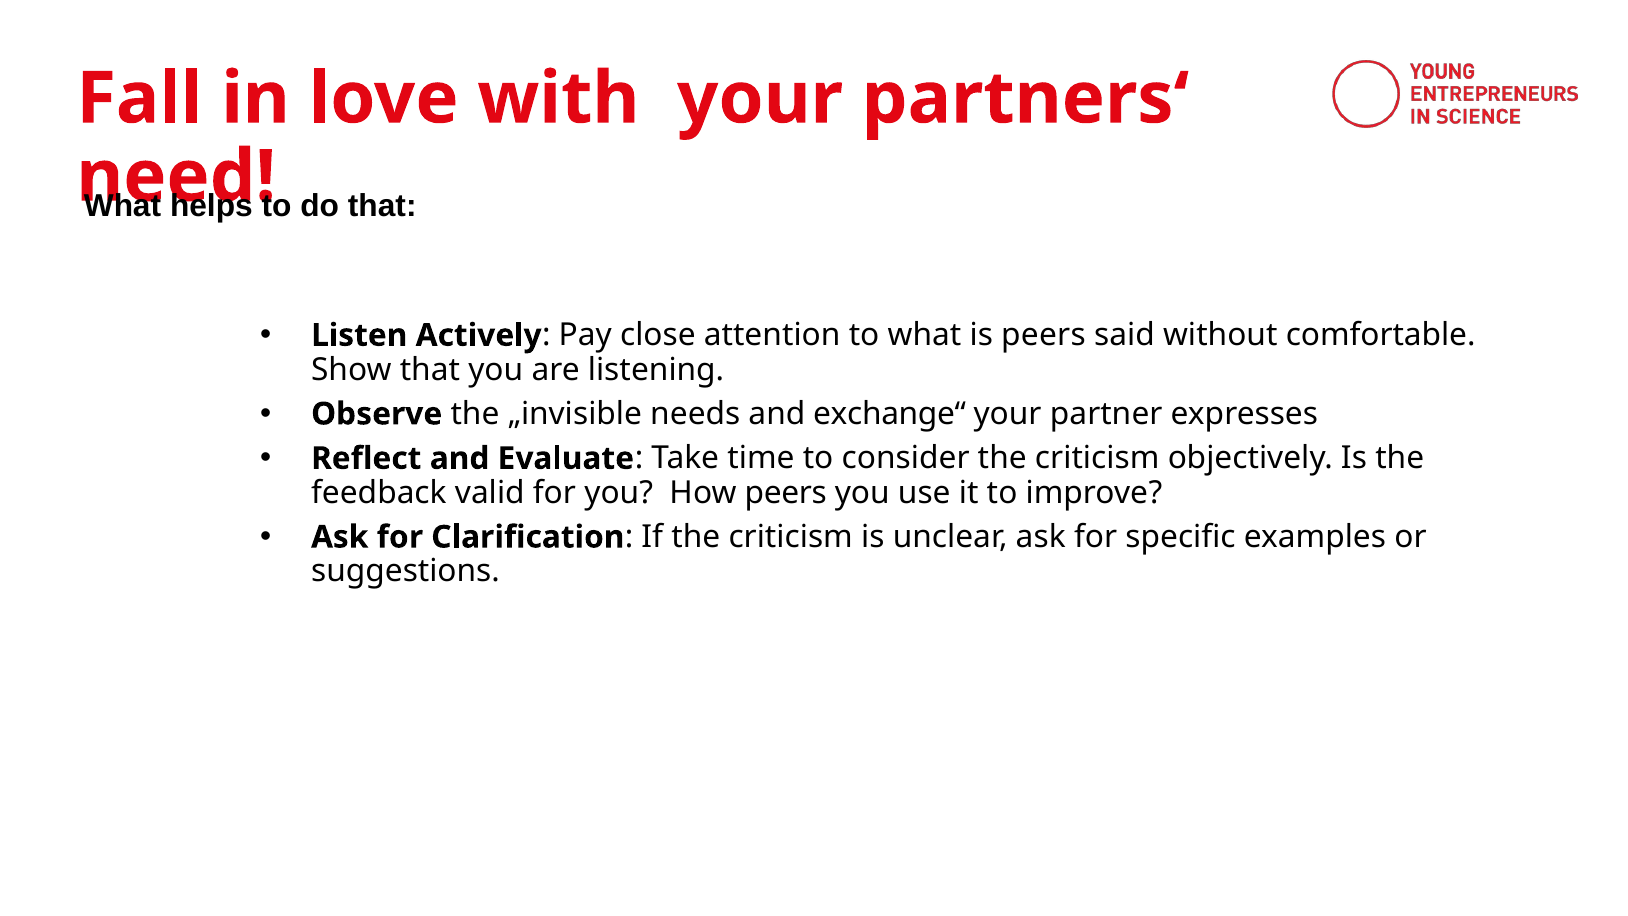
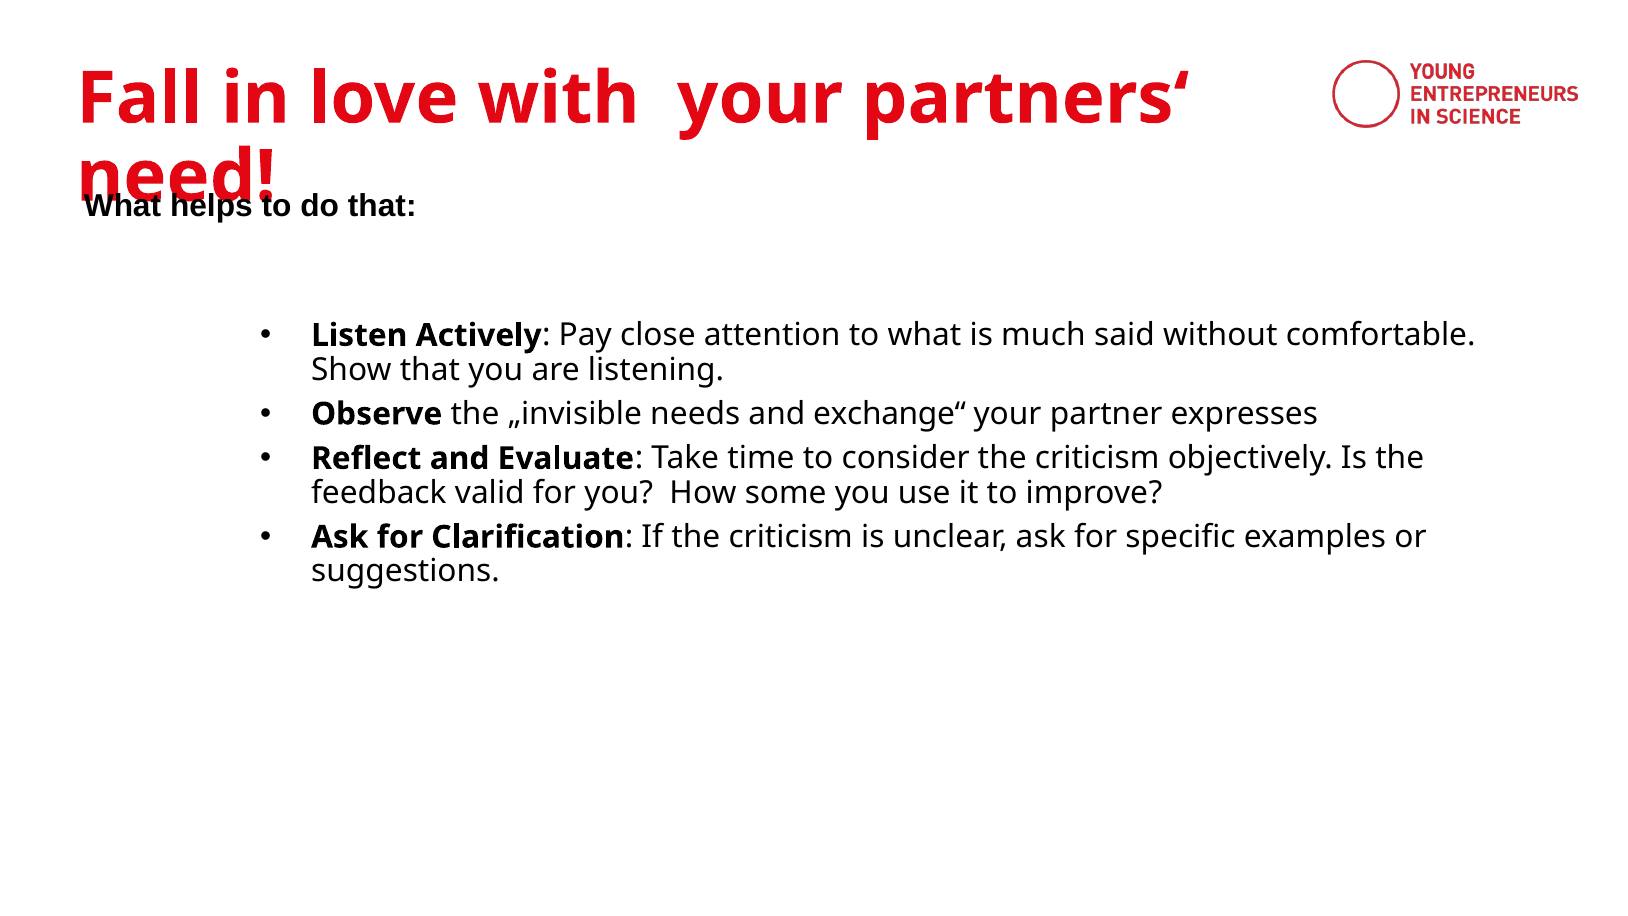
is peers: peers -> much
How peers: peers -> some
